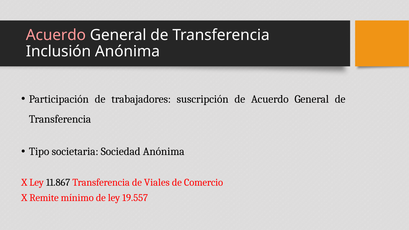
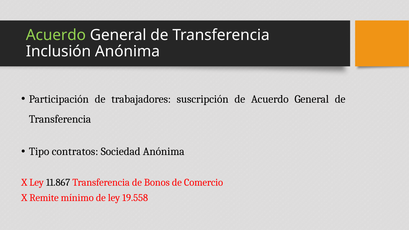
Acuerdo at (56, 35) colour: pink -> light green
societaria: societaria -> contratos
Viales: Viales -> Bonos
19.557: 19.557 -> 19.558
